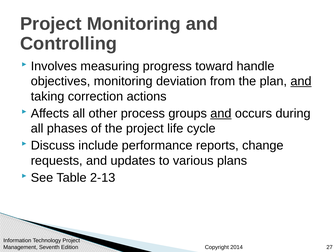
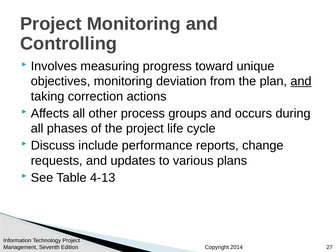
handle: handle -> unique
and at (221, 113) underline: present -> none
2-13: 2-13 -> 4-13
